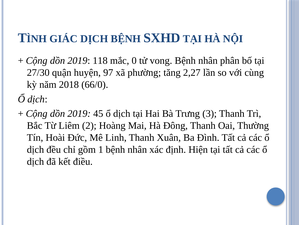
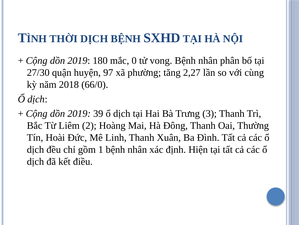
GIÁC: GIÁC -> THỜI
118: 118 -> 180
45: 45 -> 39
